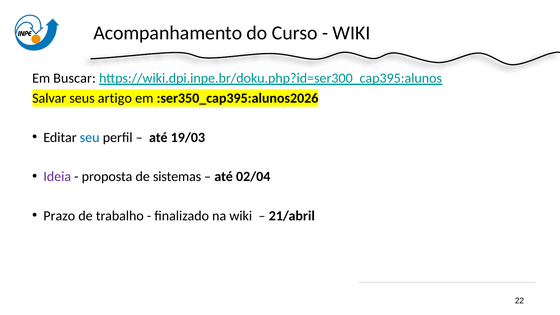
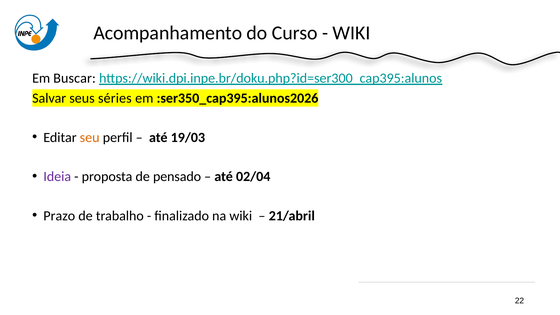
artigo: artigo -> séries
seu colour: blue -> orange
sistemas: sistemas -> pensado
